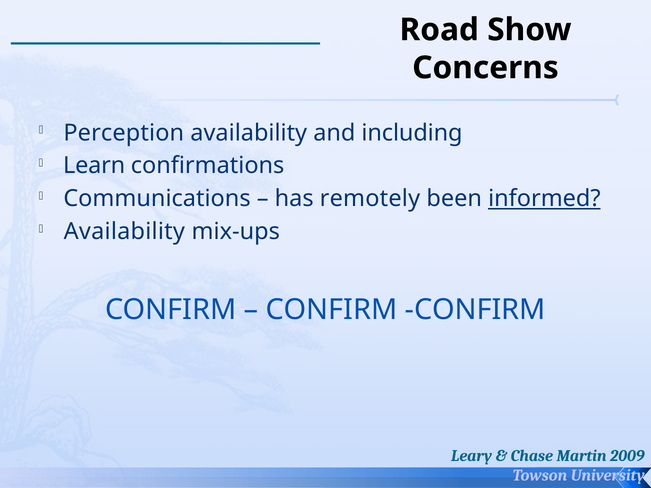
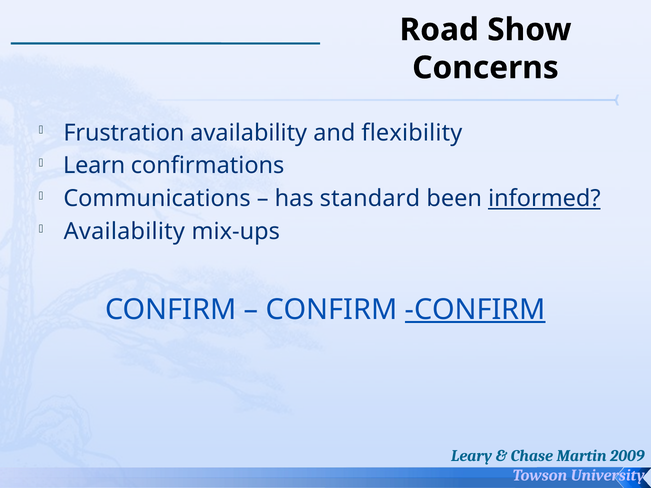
Perception: Perception -> Frustration
including: including -> flexibility
remotely: remotely -> standard
CONFIRM at (475, 310) underline: none -> present
